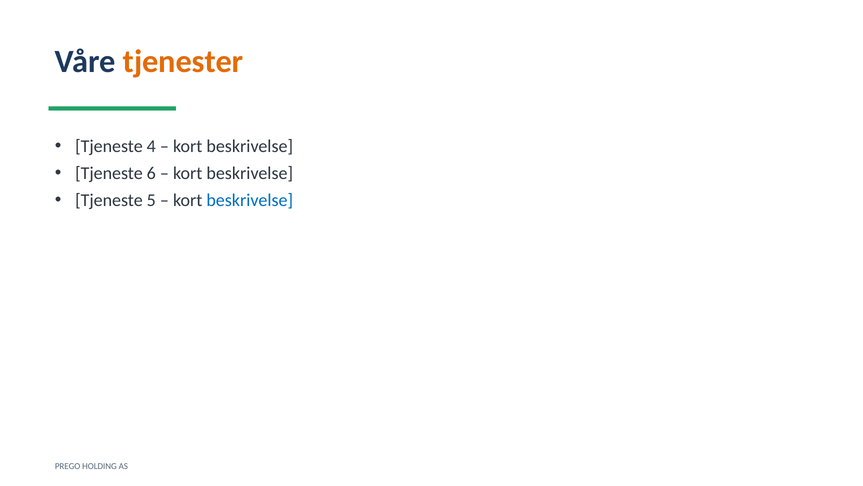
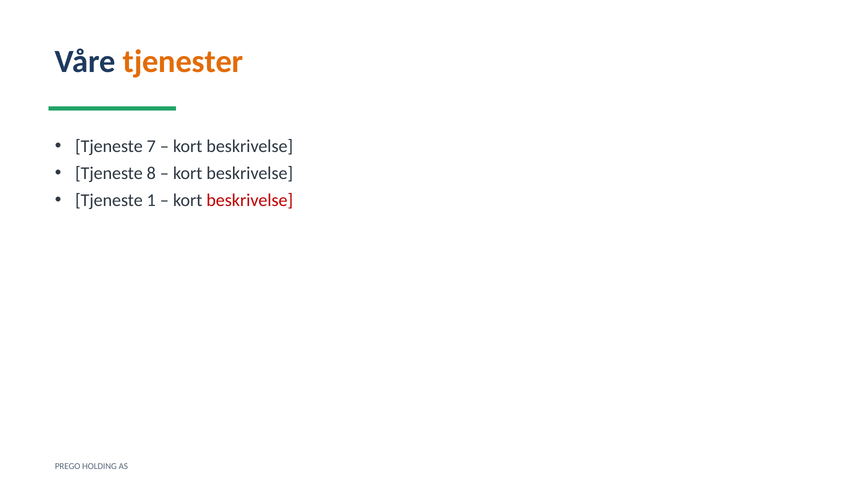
4: 4 -> 7
6: 6 -> 8
5: 5 -> 1
beskrivelse at (250, 200) colour: blue -> red
